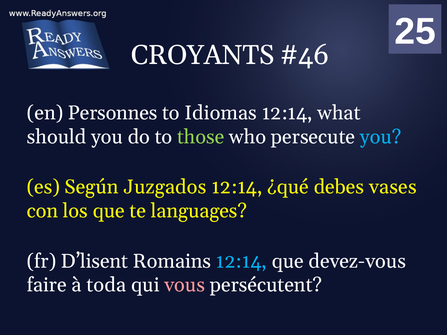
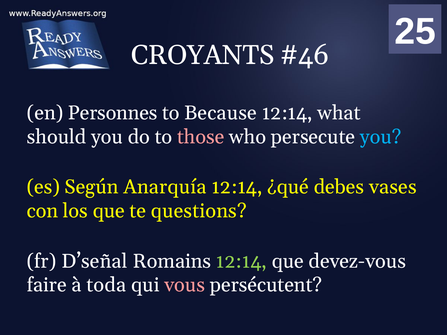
Idiomas: Idiomas -> Because
those colour: light green -> pink
Juzgados: Juzgados -> Anarquía
languages: languages -> questions
D’lisent: D’lisent -> D’señal
12:14 at (241, 261) colour: light blue -> light green
